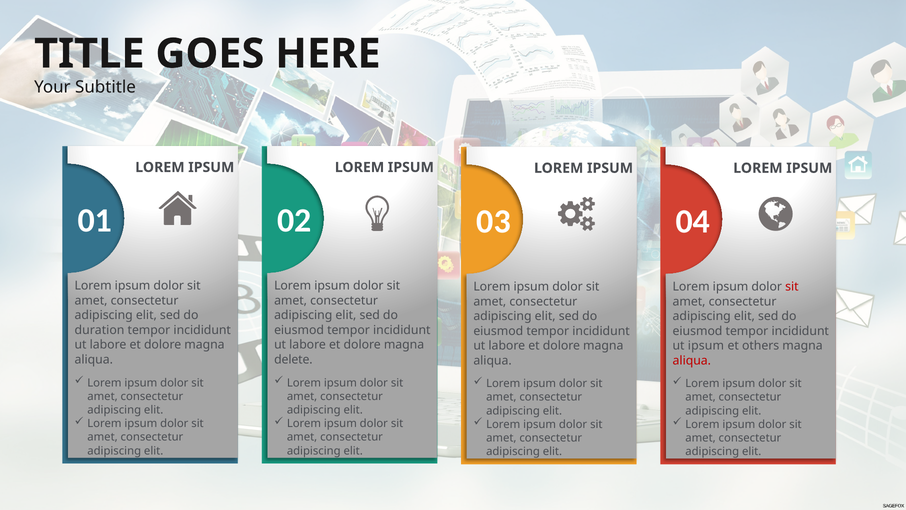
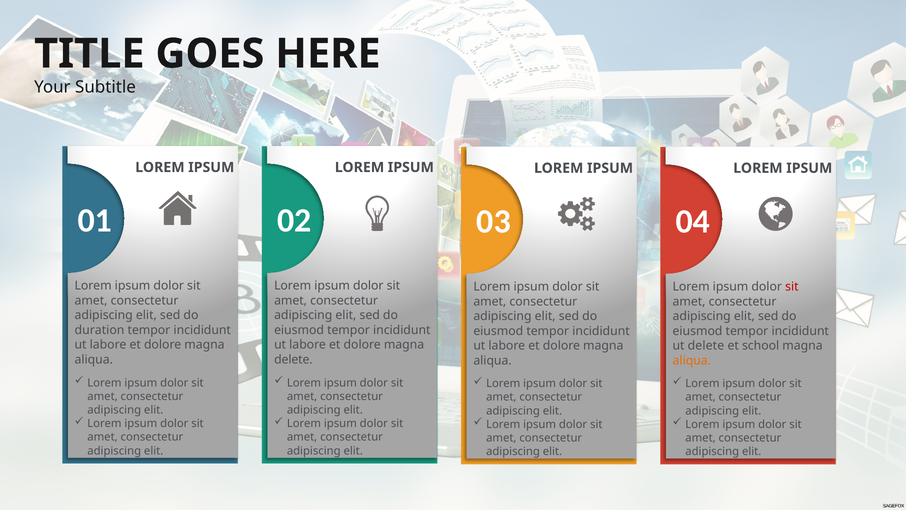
ut ipsum: ipsum -> delete
others: others -> school
aliqua at (692, 360) colour: red -> orange
